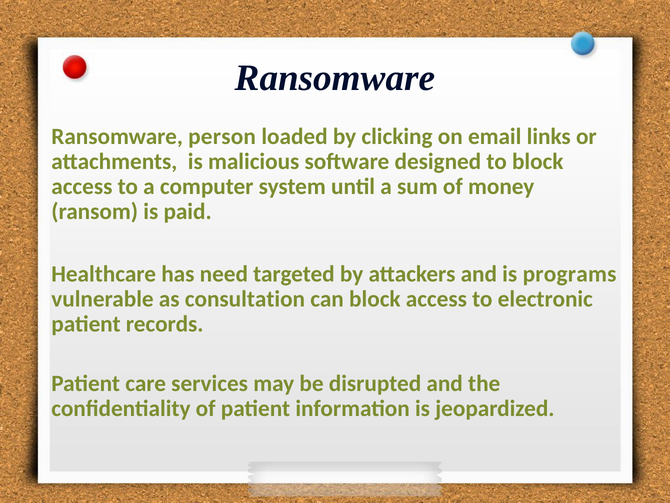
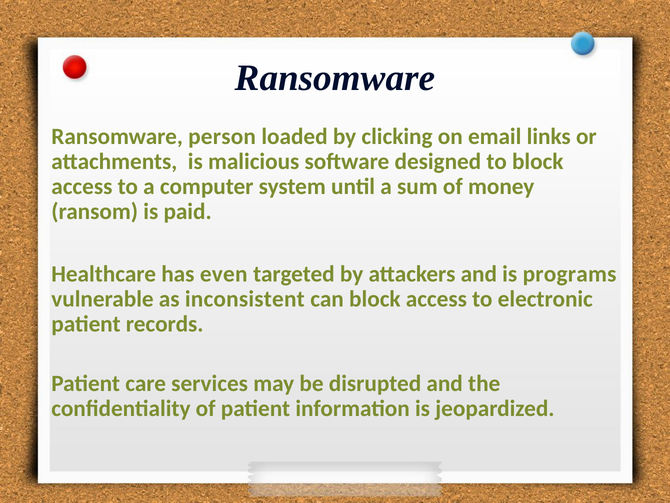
need: need -> even
consultation: consultation -> inconsistent
